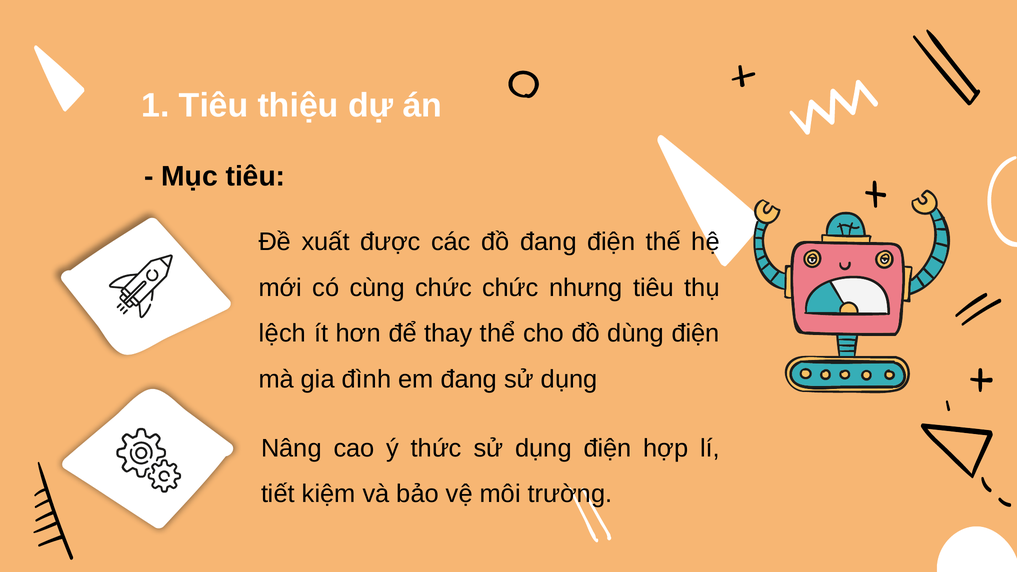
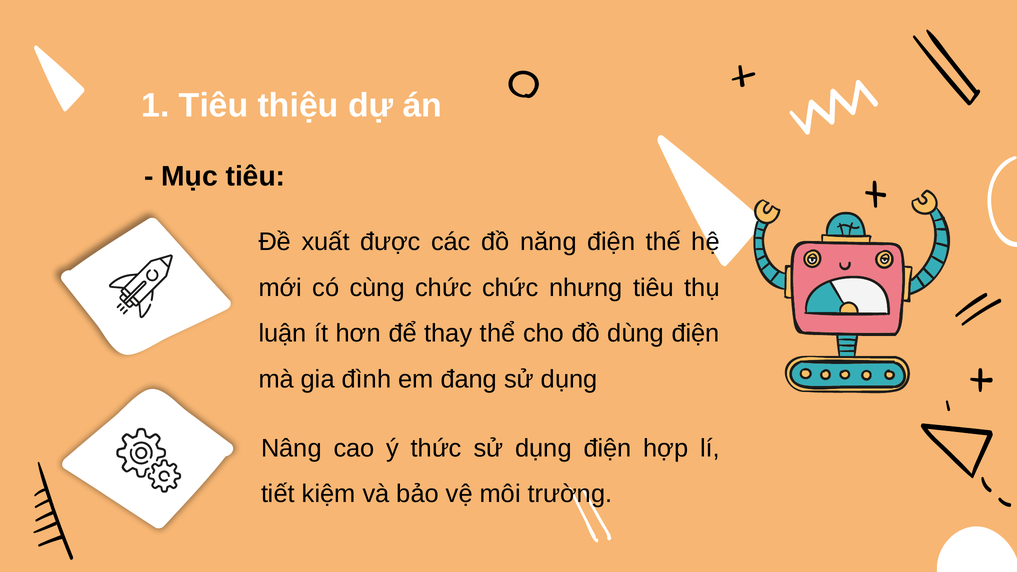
đồ đang: đang -> năng
lệch: lệch -> luận
